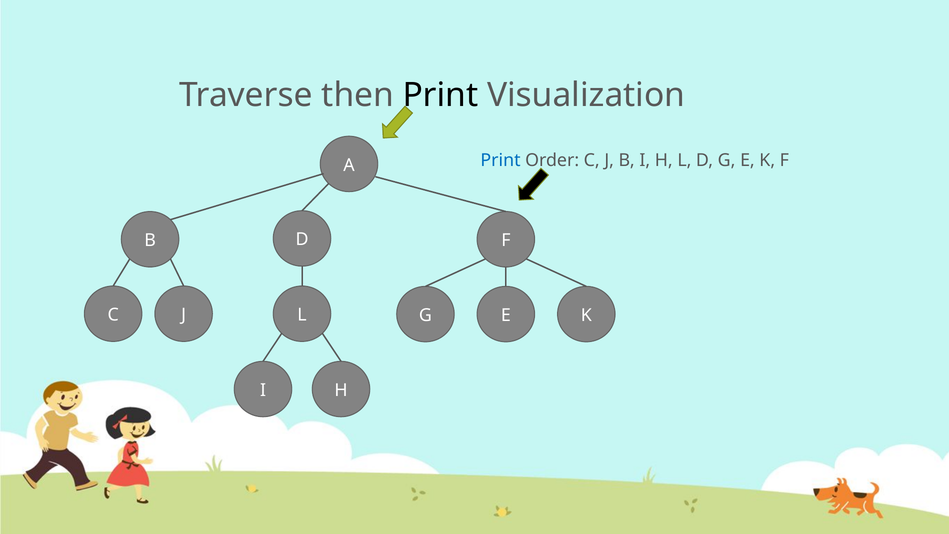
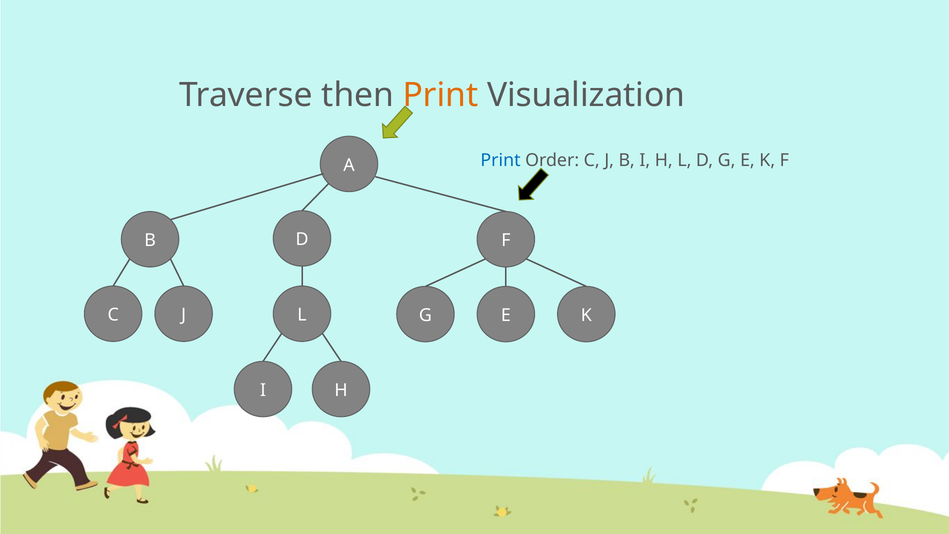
Print at (441, 95) colour: black -> orange
